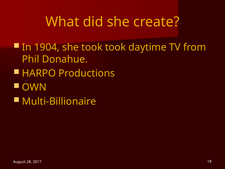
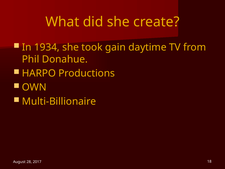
1904: 1904 -> 1934
took took: took -> gain
